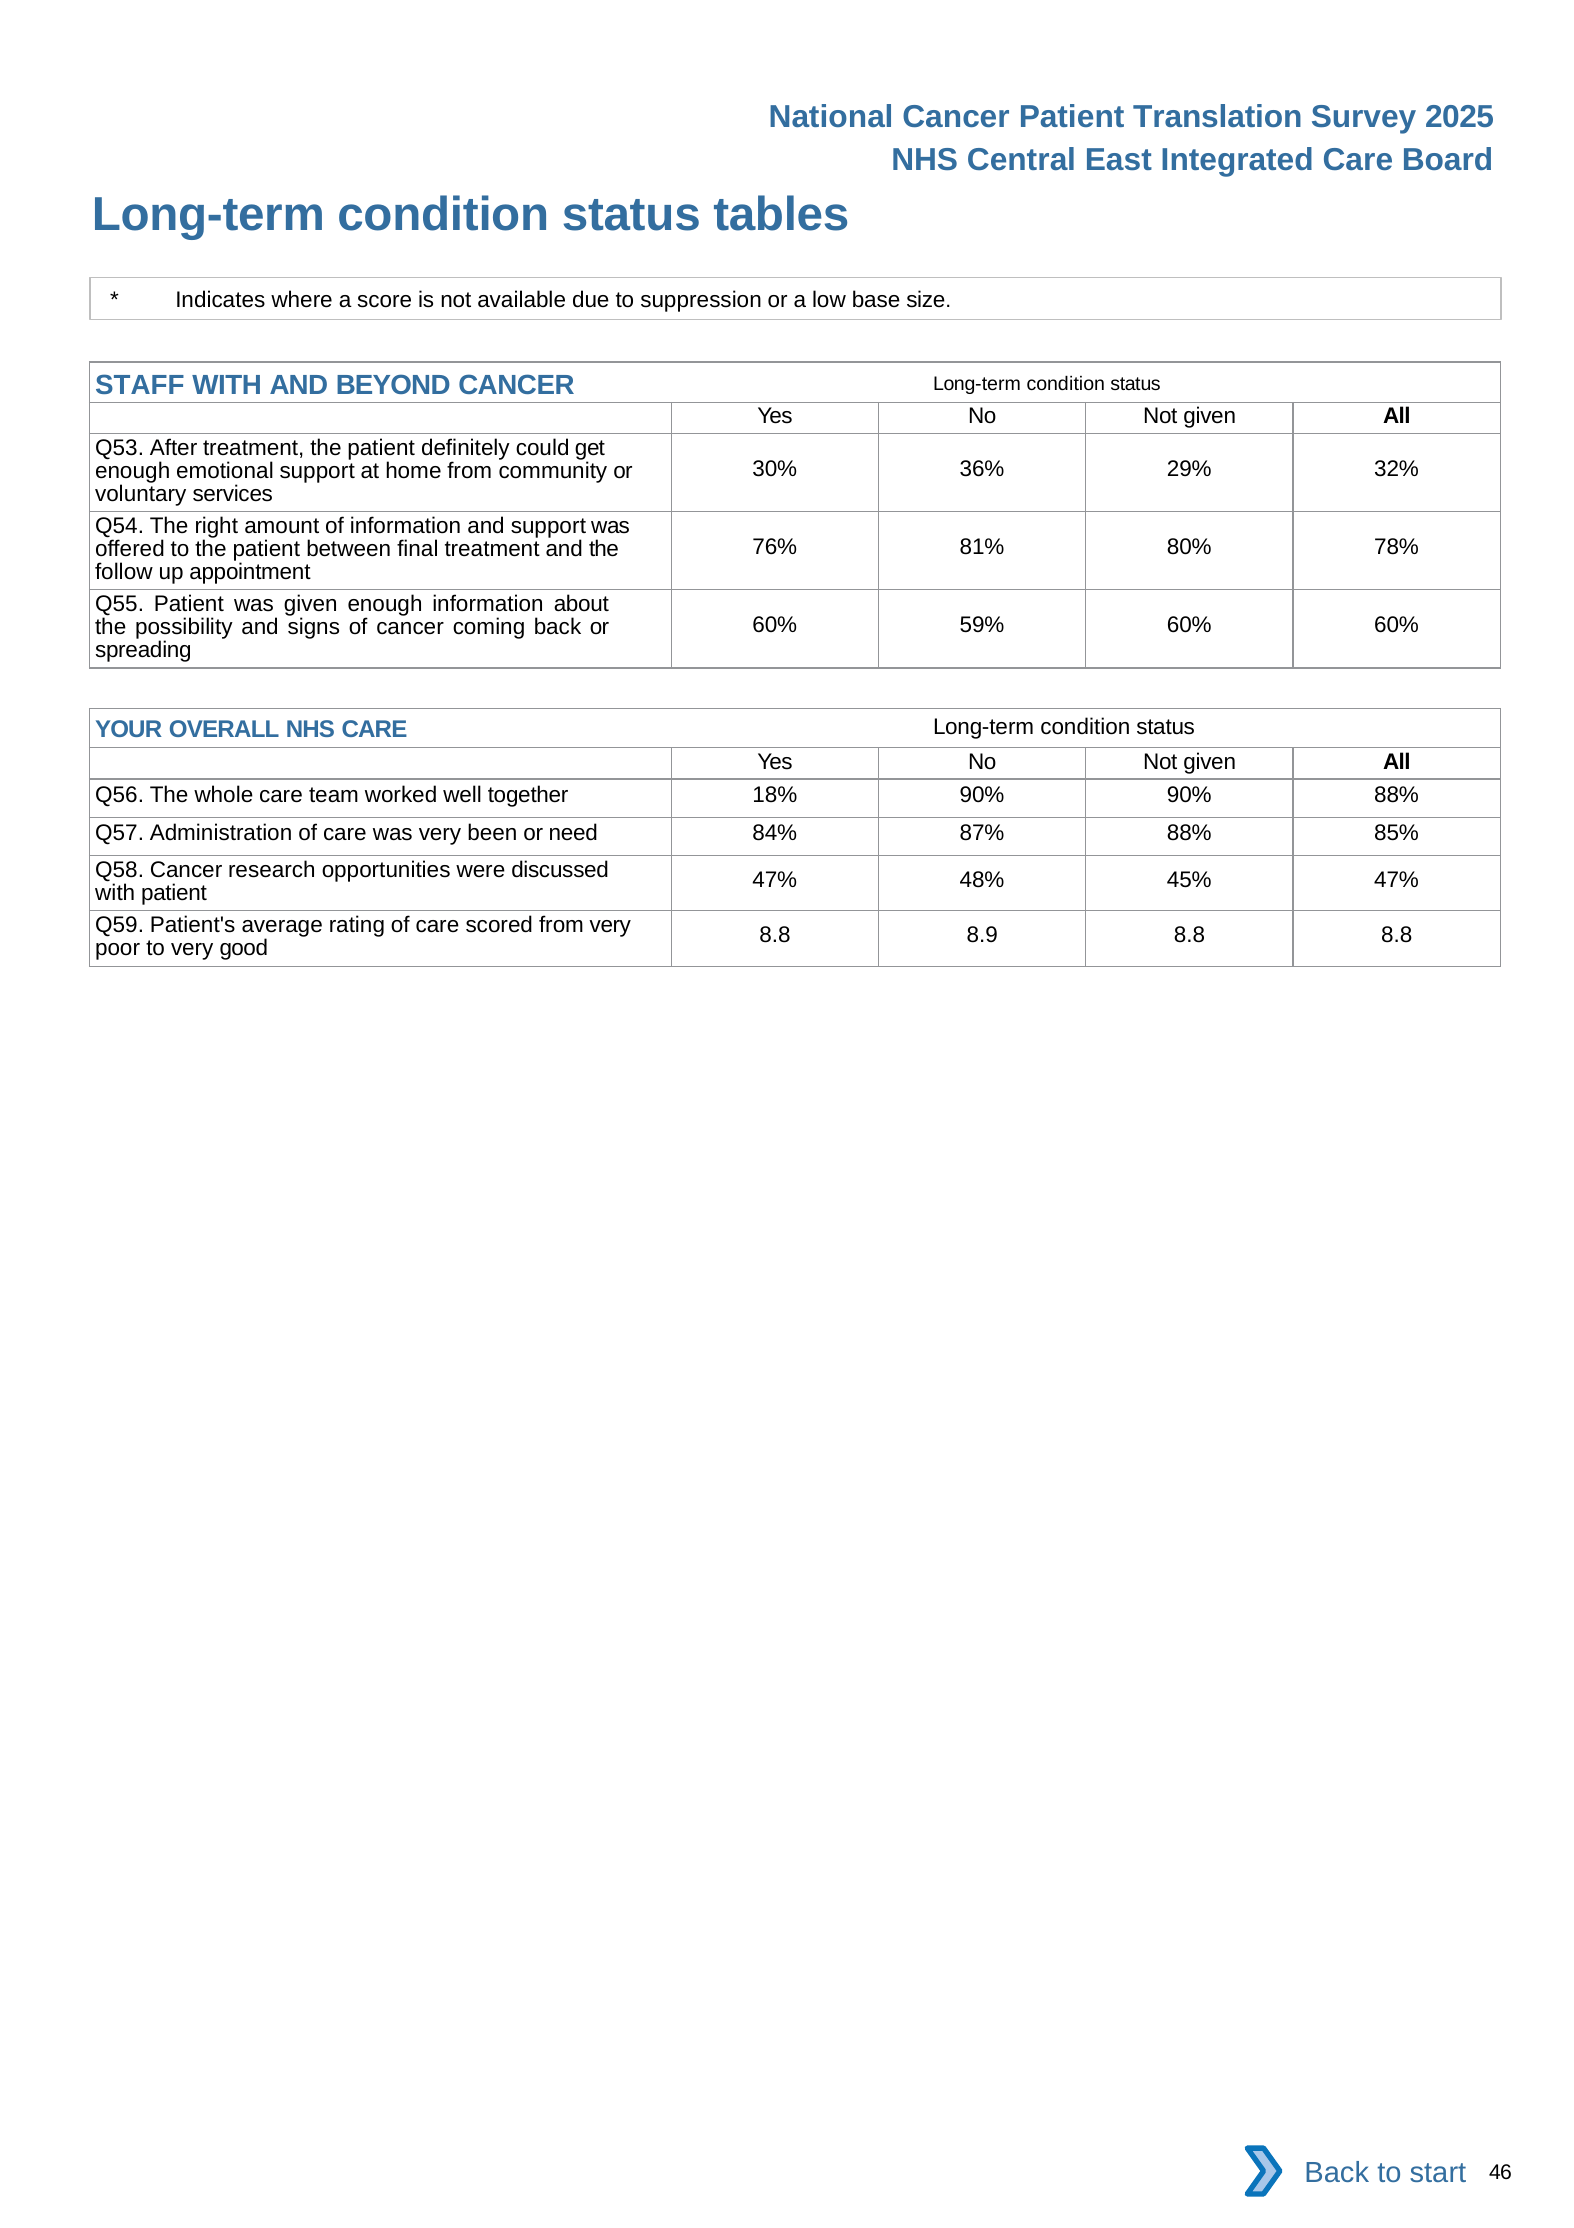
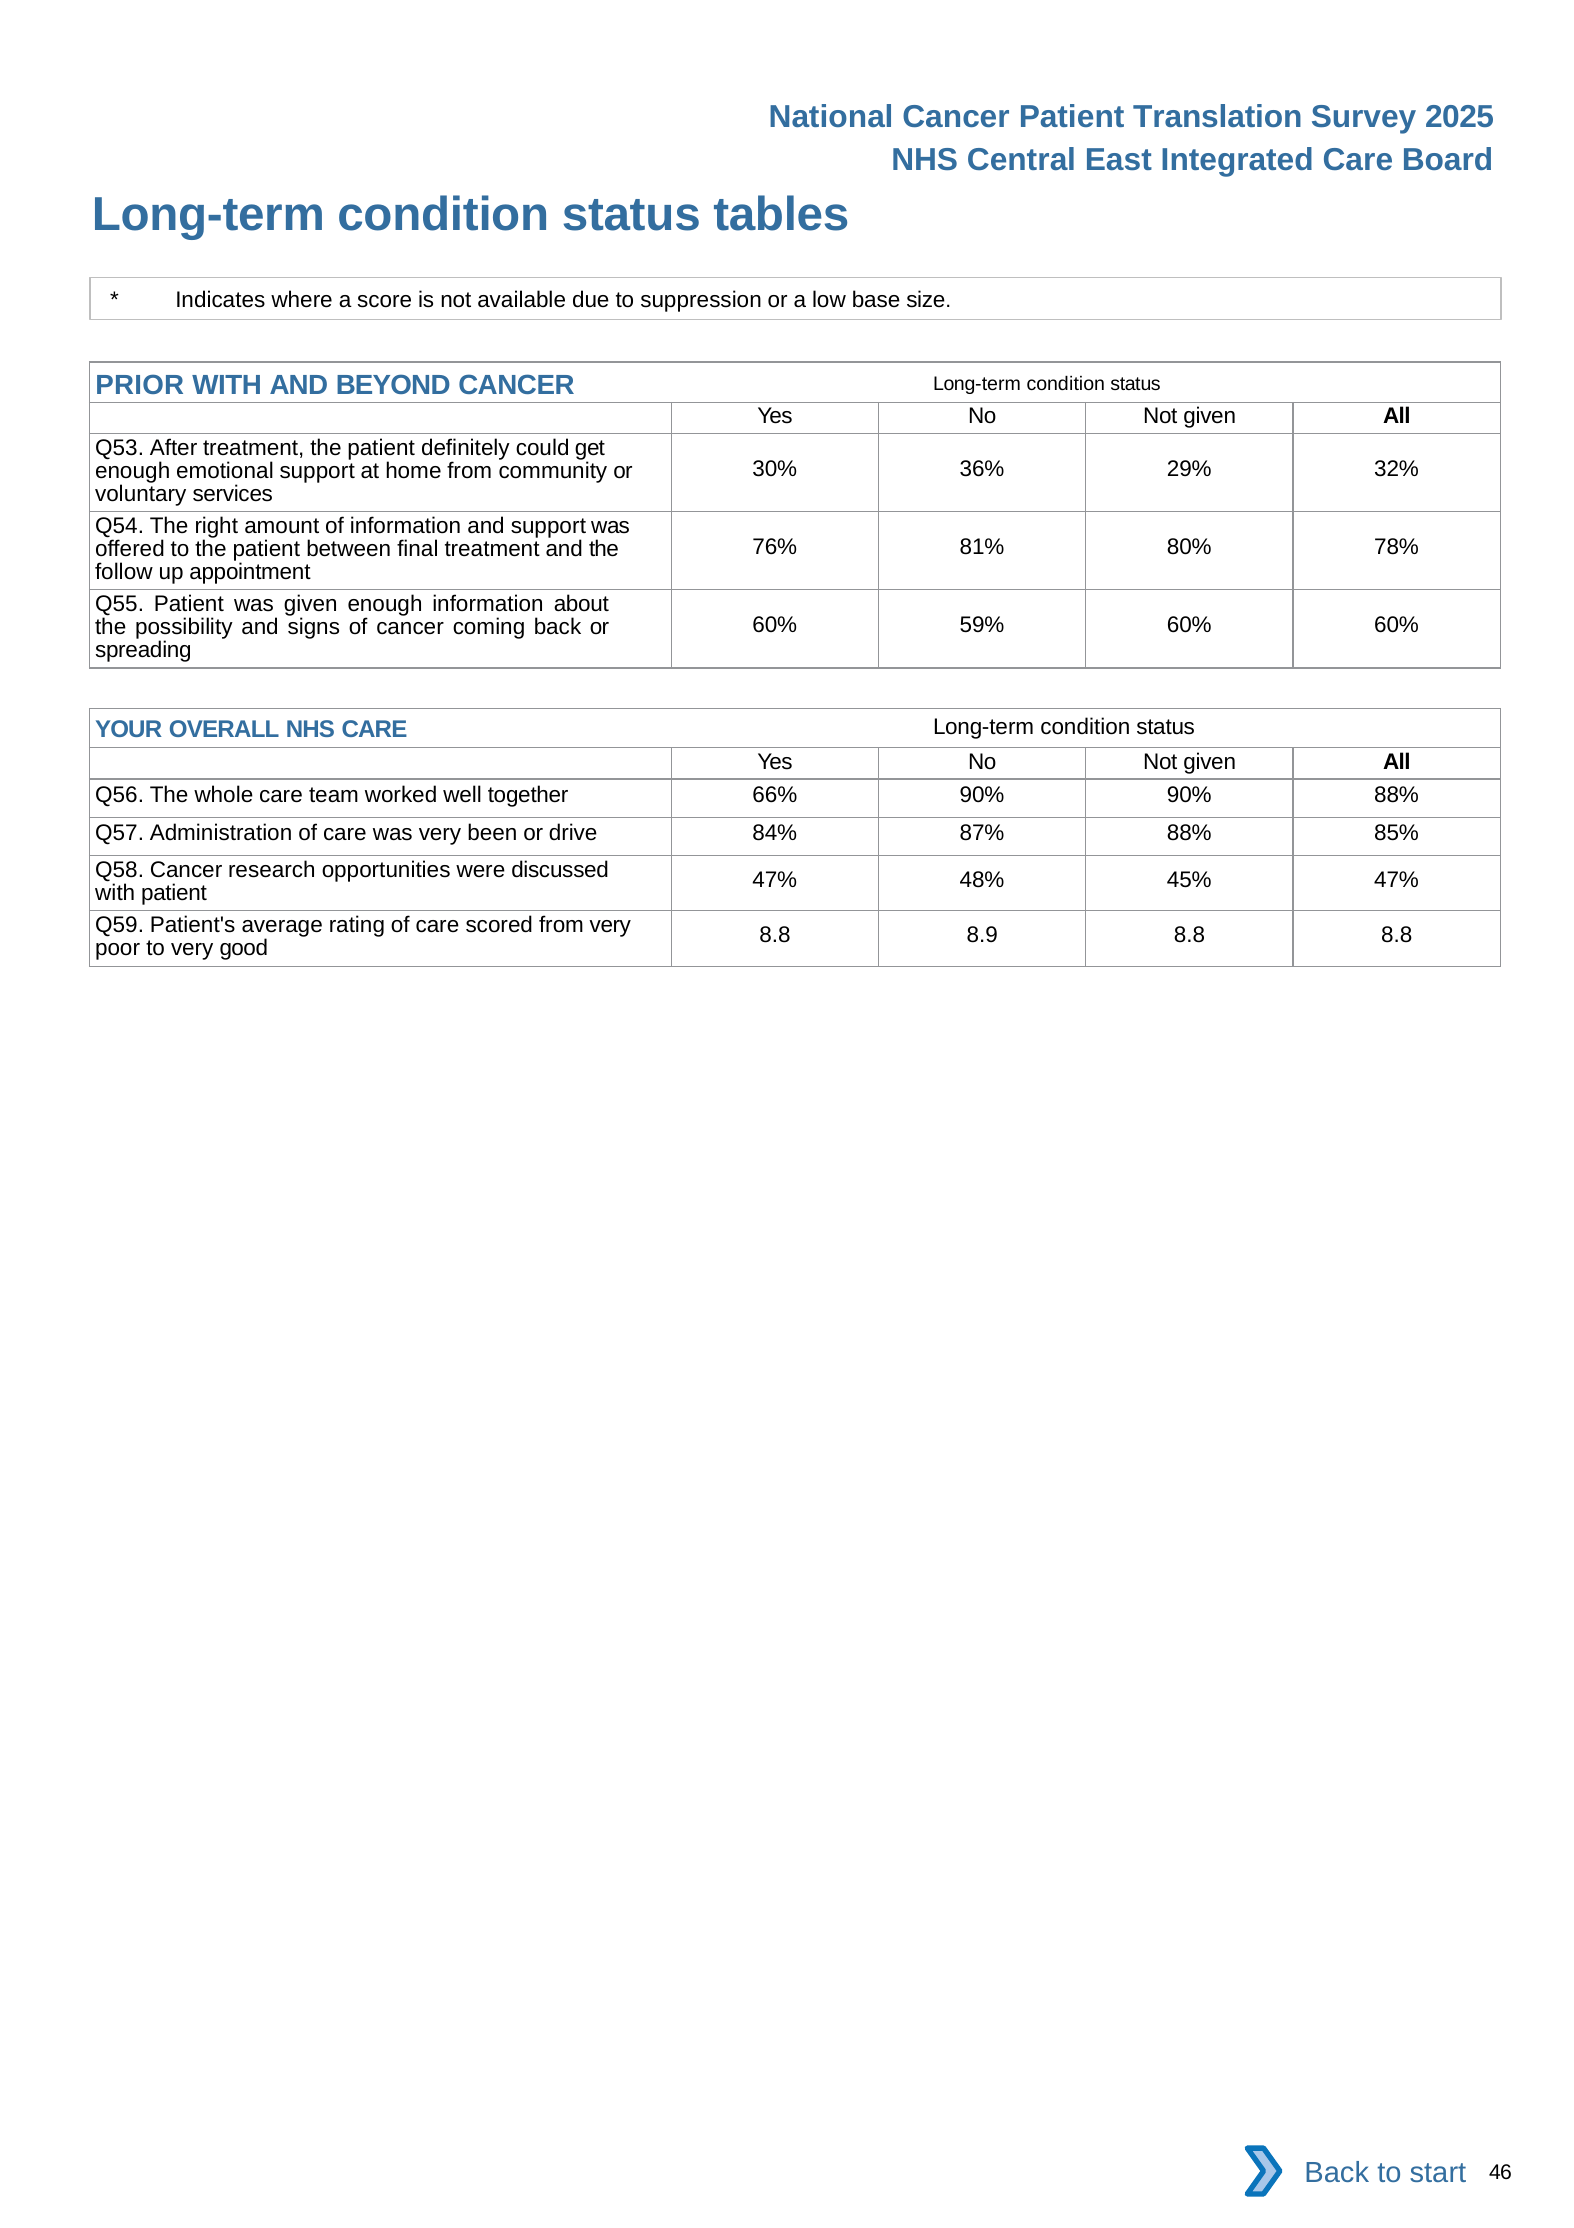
STAFF: STAFF -> PRIOR
18%: 18% -> 66%
need: need -> drive
